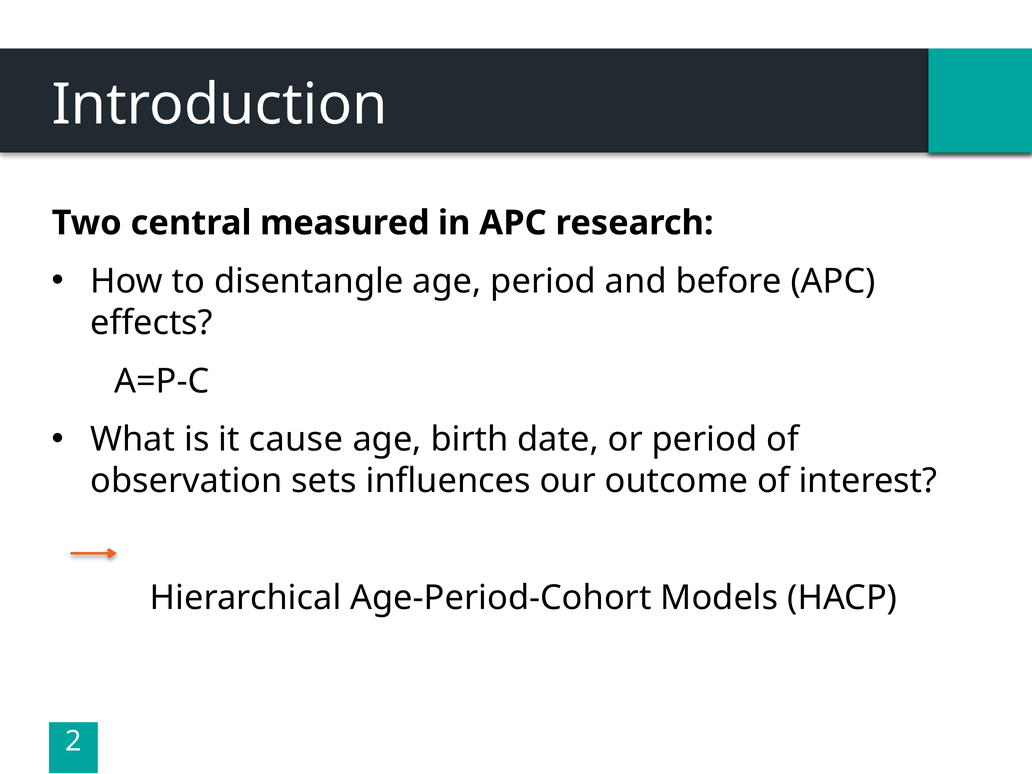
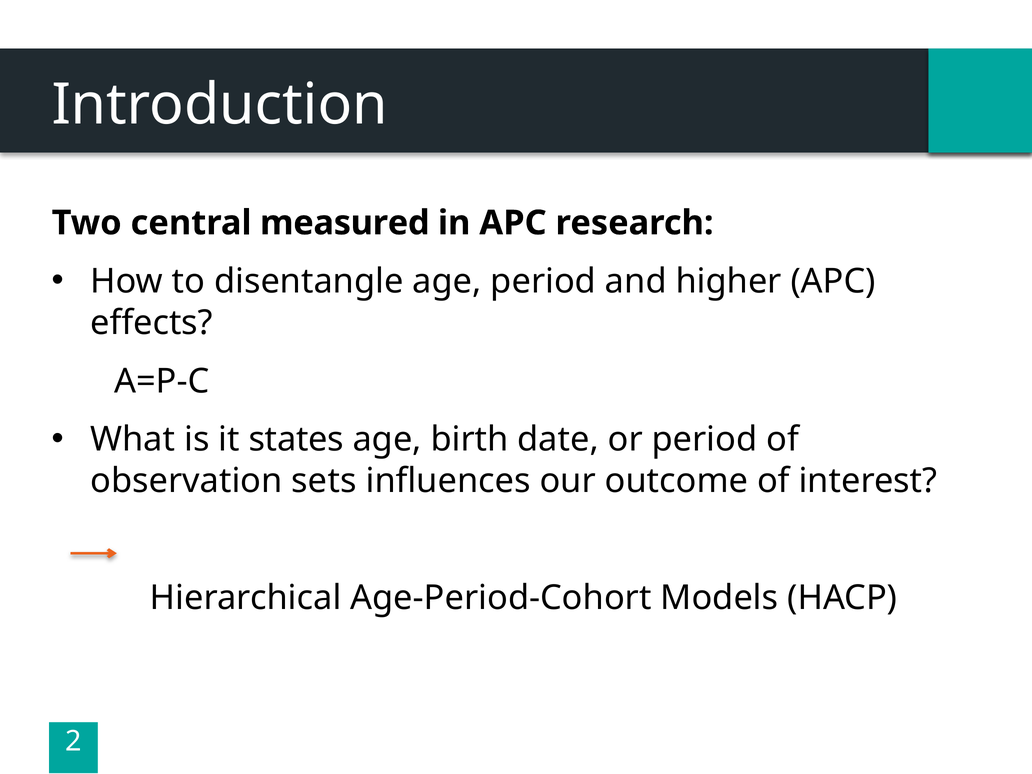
before: before -> higher
cause: cause -> states
